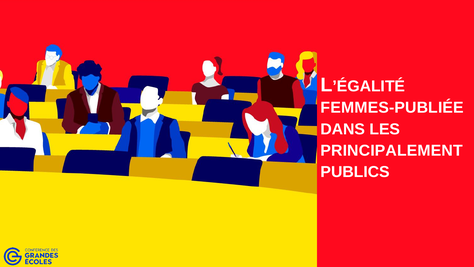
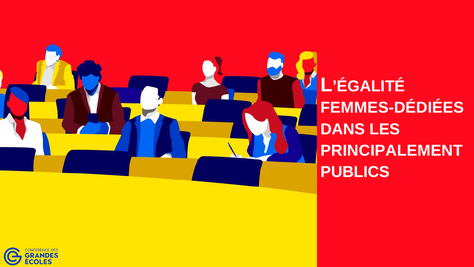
FEMMES-PUBLIÉE: FEMMES-PUBLIÉE -> FEMMES-DÉDIÉES
